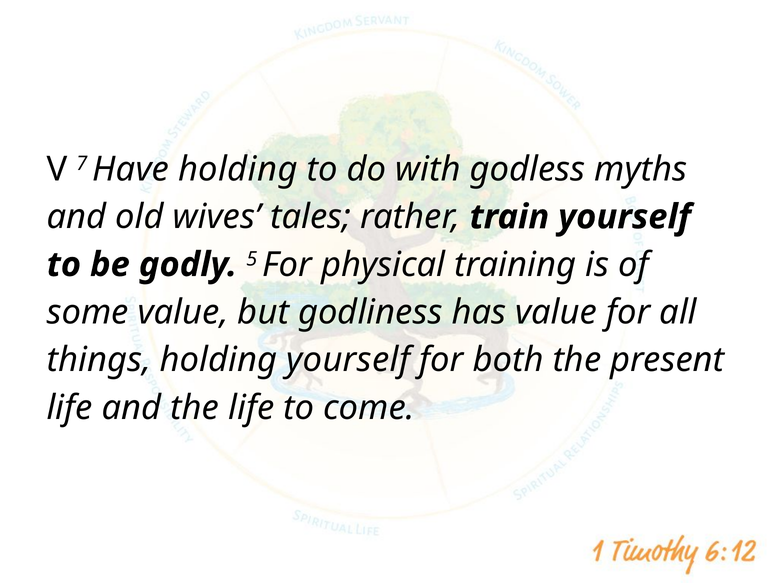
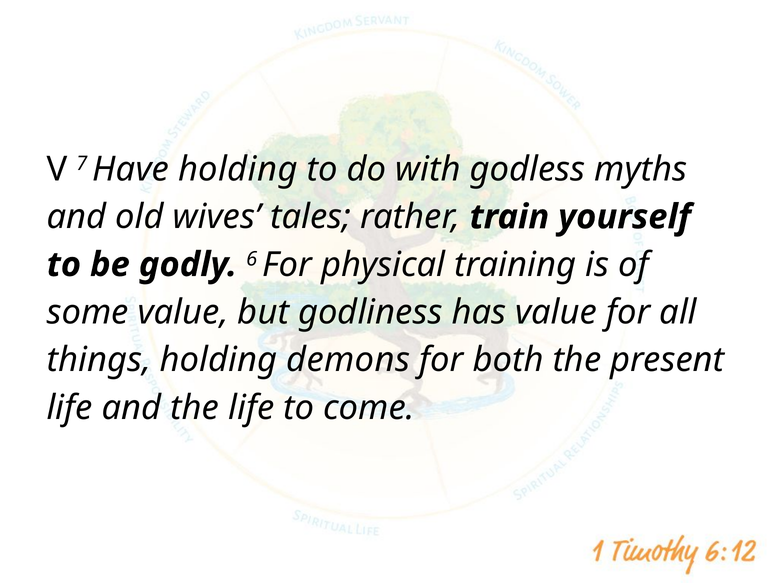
5: 5 -> 6
holding yourself: yourself -> demons
